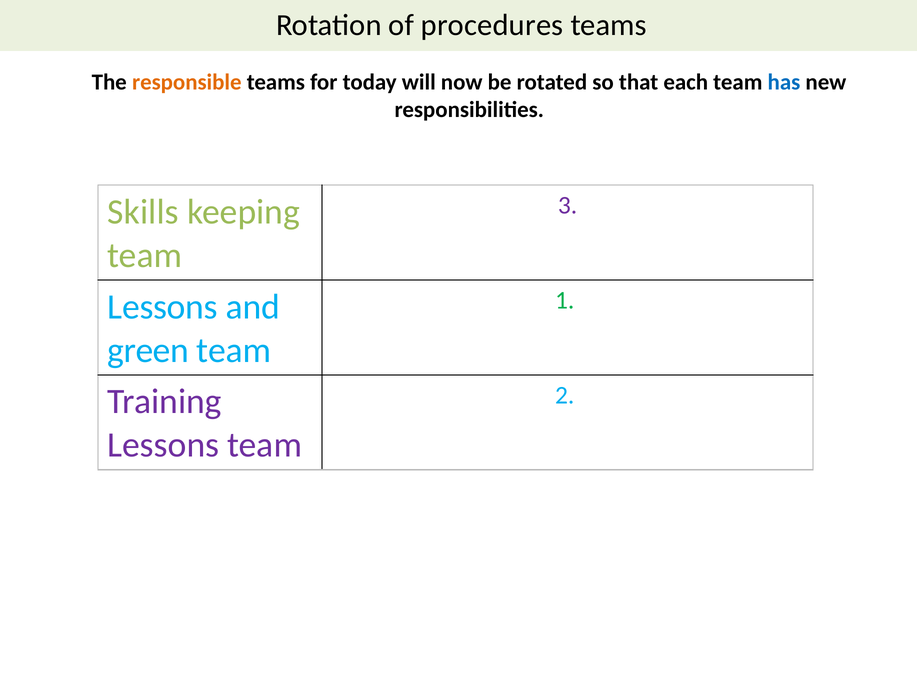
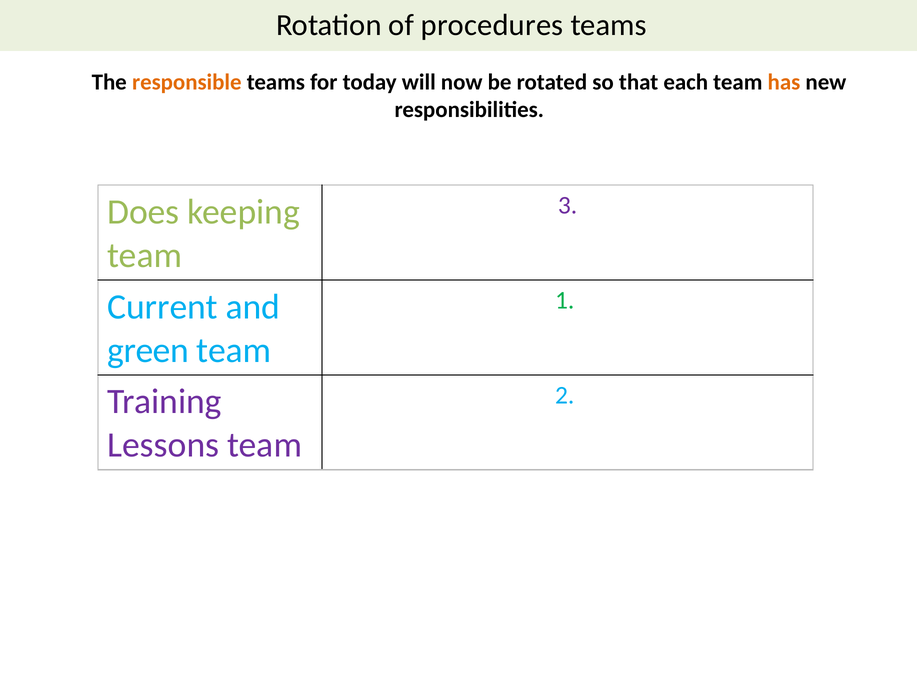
has colour: blue -> orange
Skills: Skills -> Does
Lessons at (163, 307): Lessons -> Current
